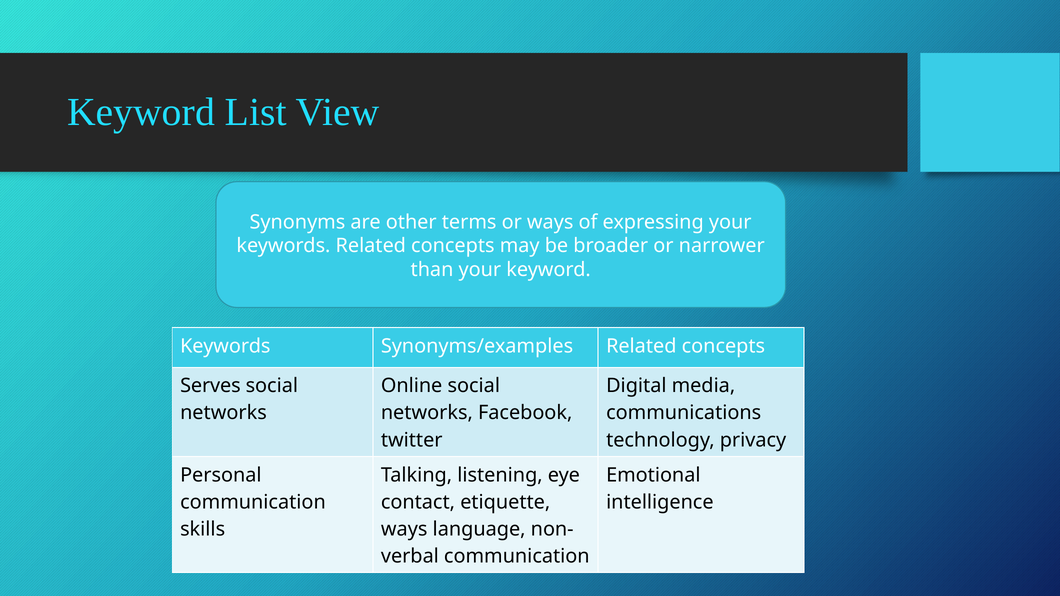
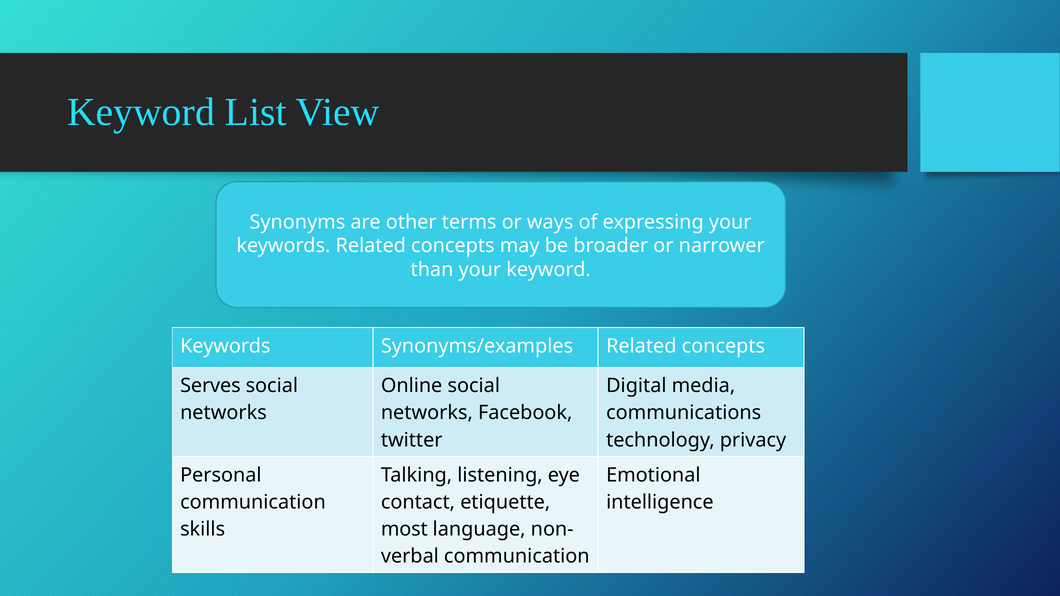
ways at (404, 529): ways -> most
